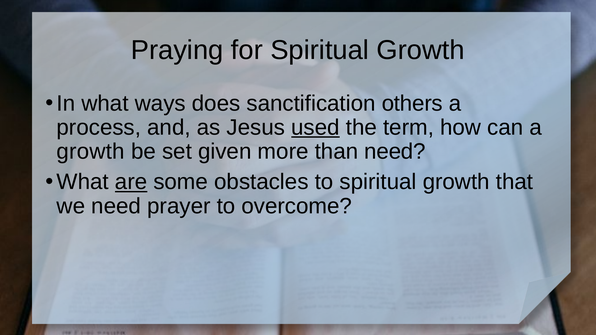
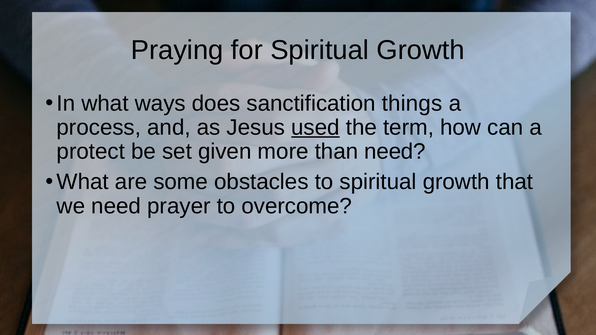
others: others -> things
growth at (91, 152): growth -> protect
are underline: present -> none
